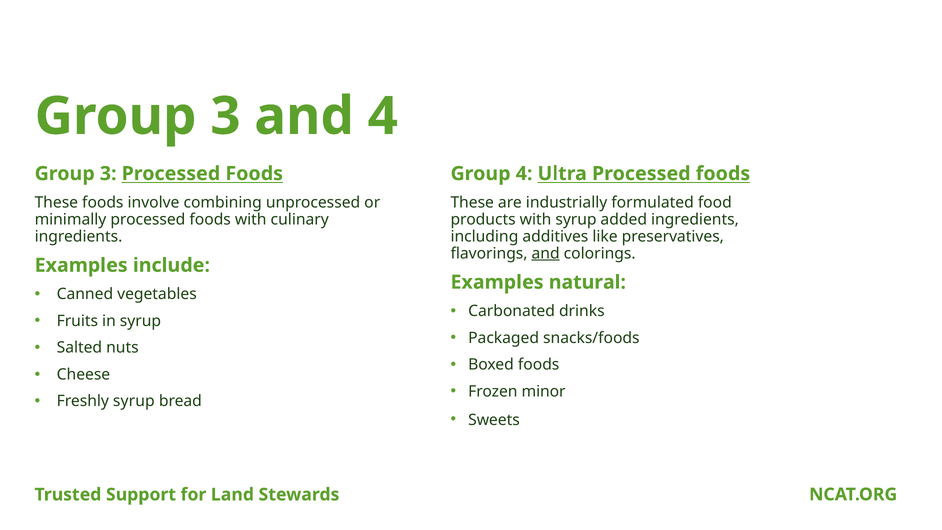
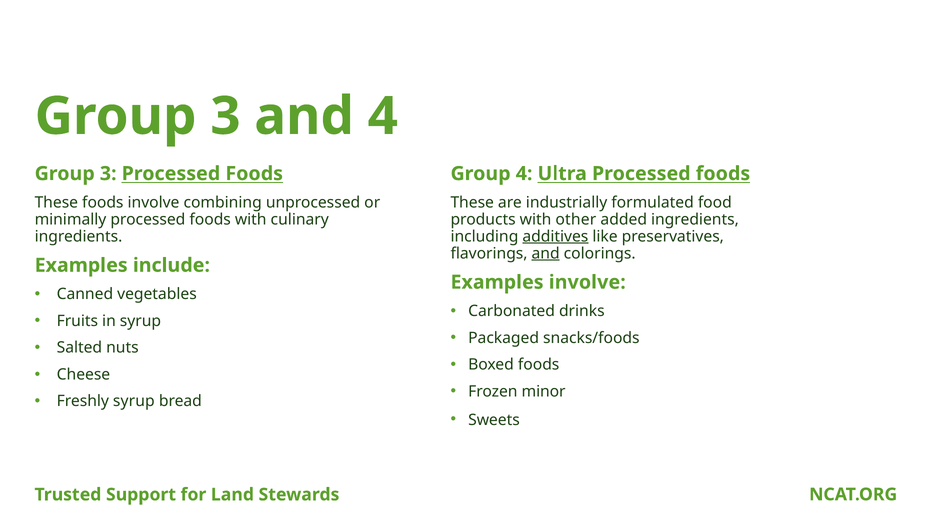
with syrup: syrup -> other
additives underline: none -> present
Examples natural: natural -> involve
